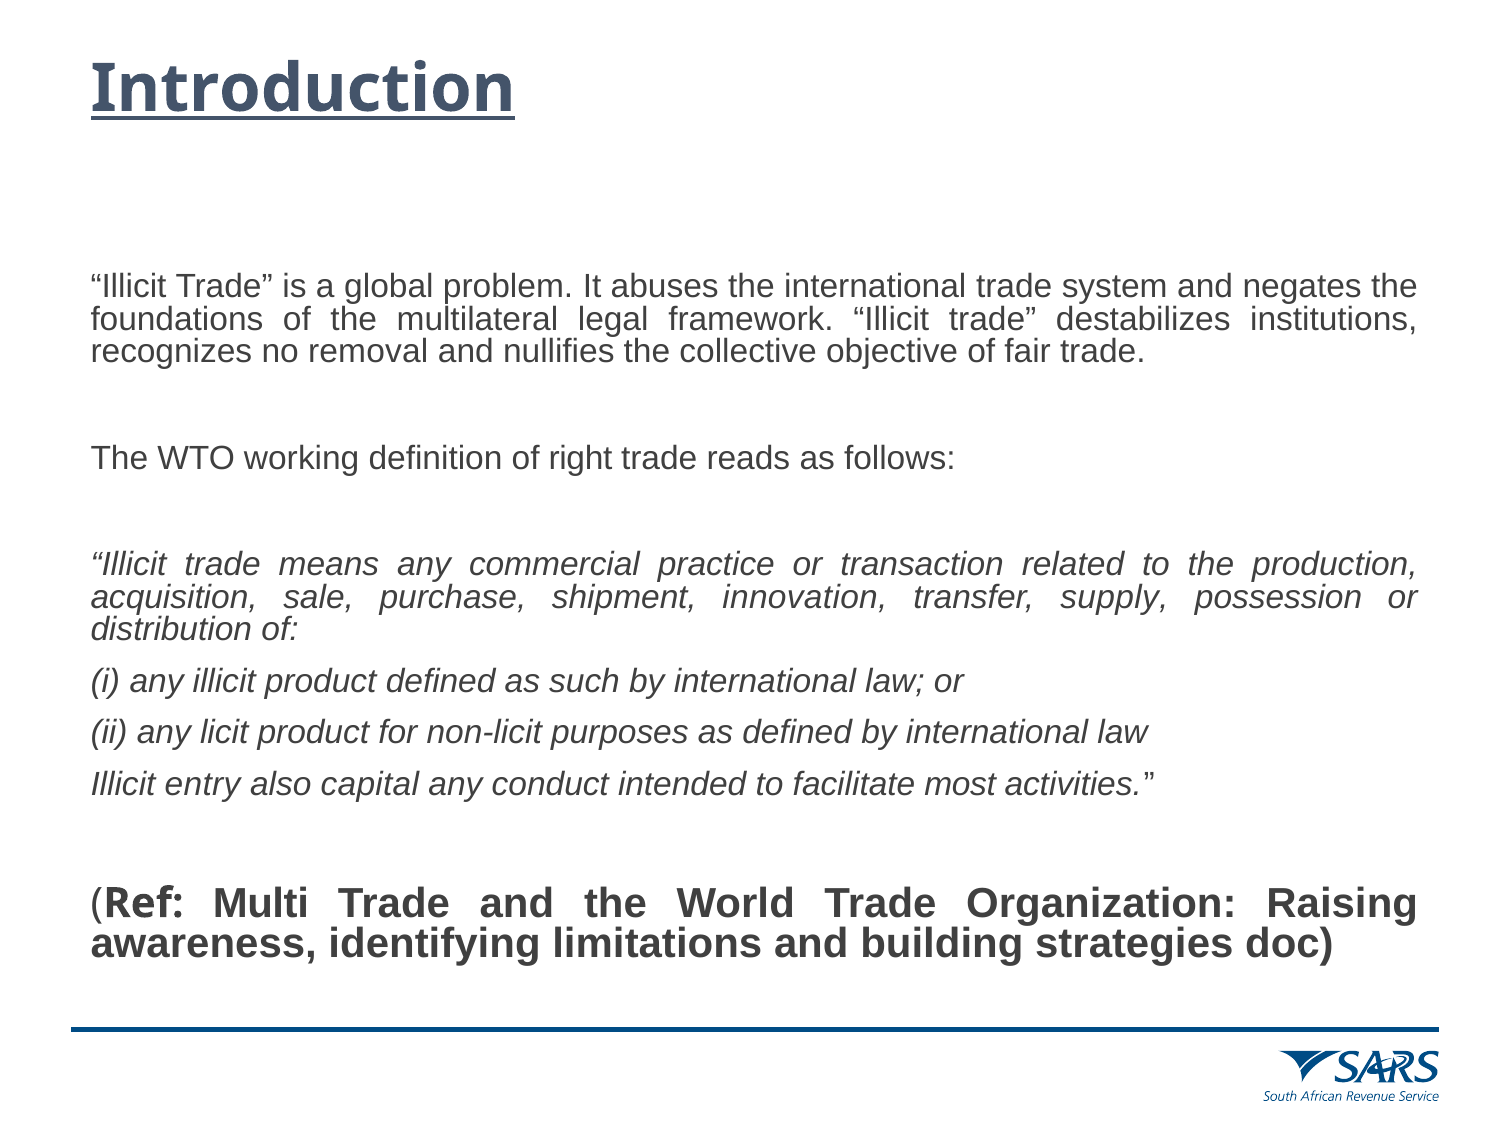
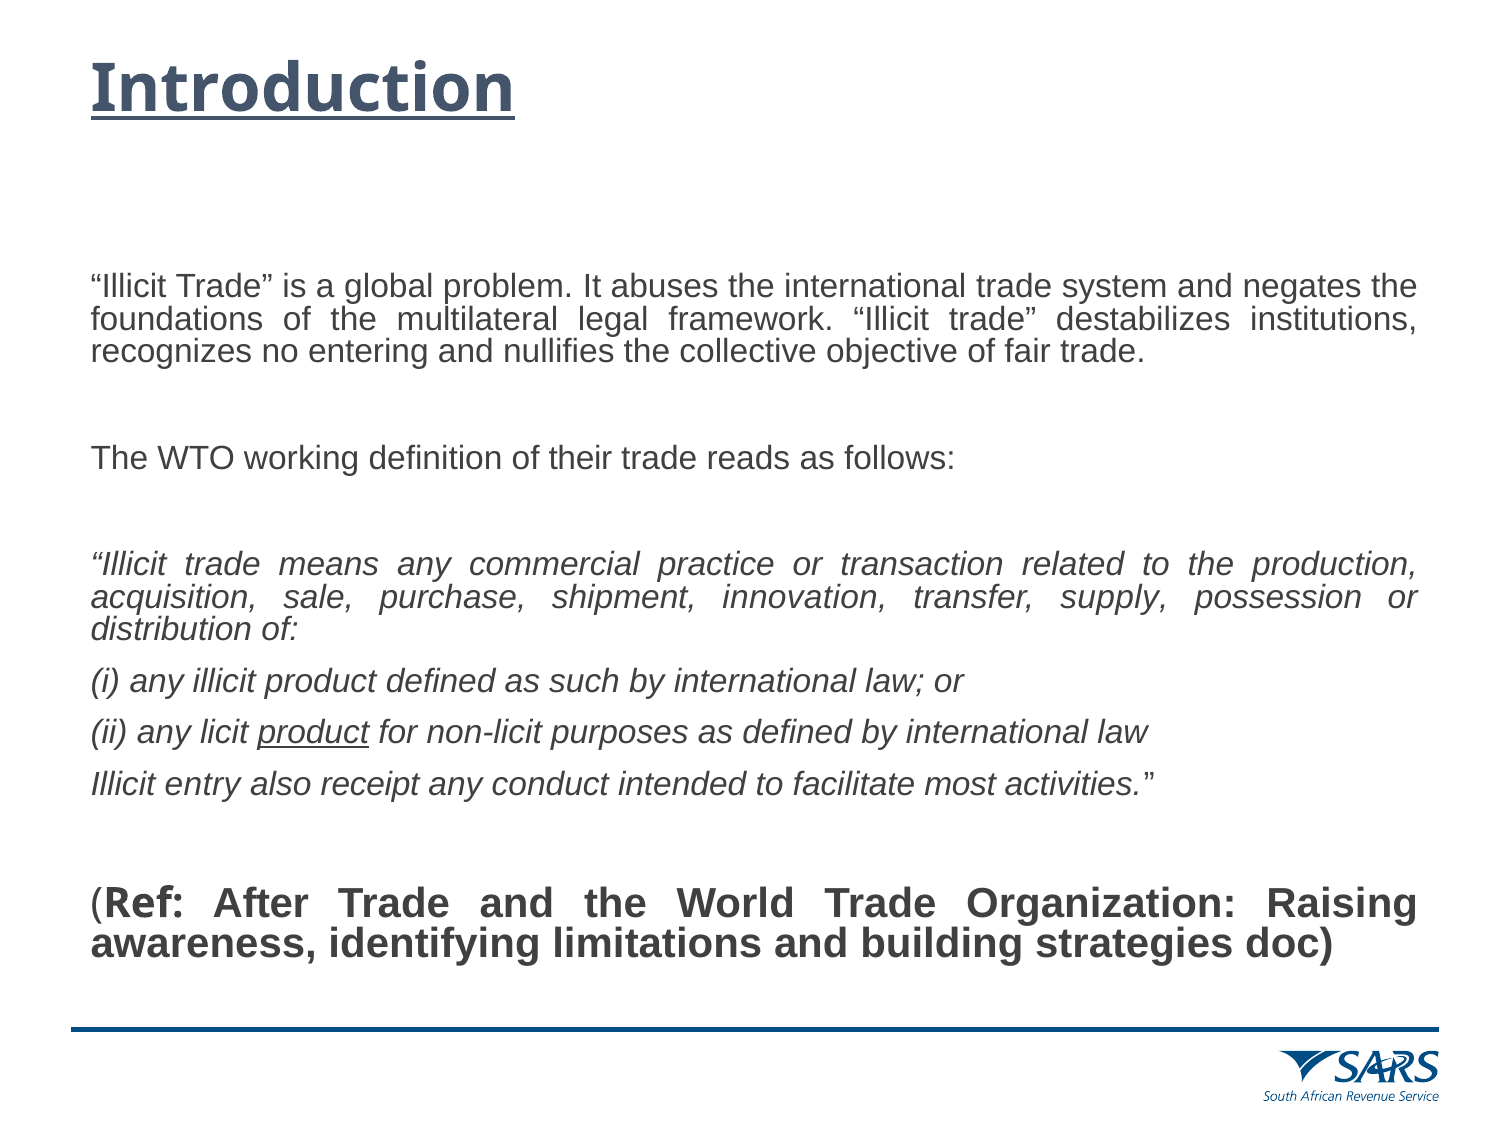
removal: removal -> entering
right: right -> their
product at (313, 733) underline: none -> present
capital: capital -> receipt
Multi: Multi -> After
